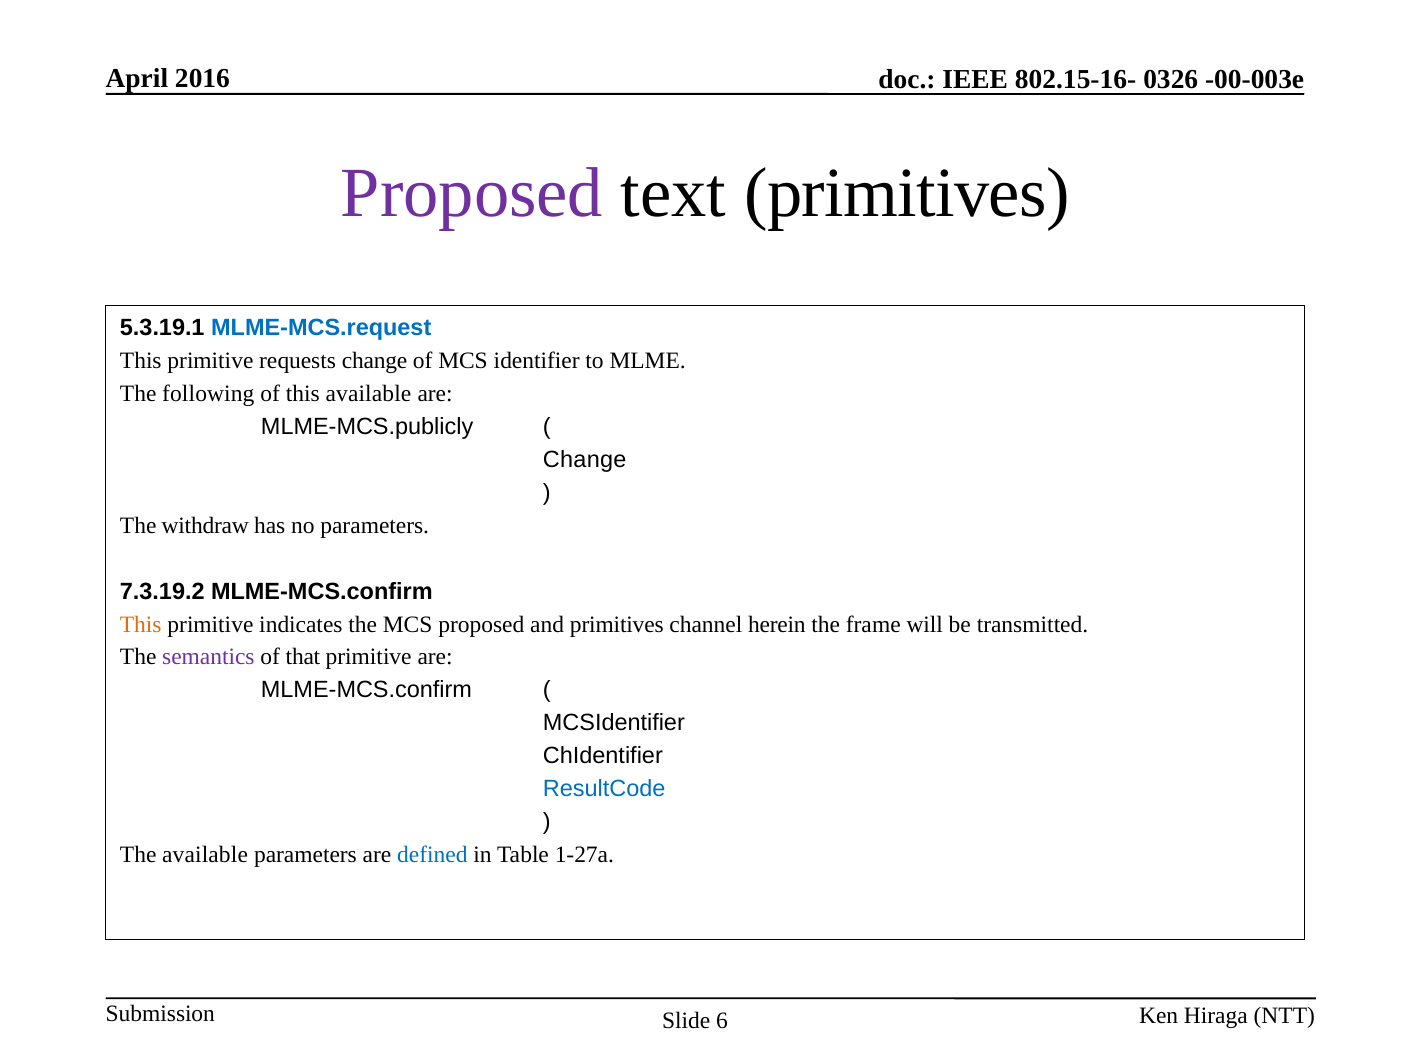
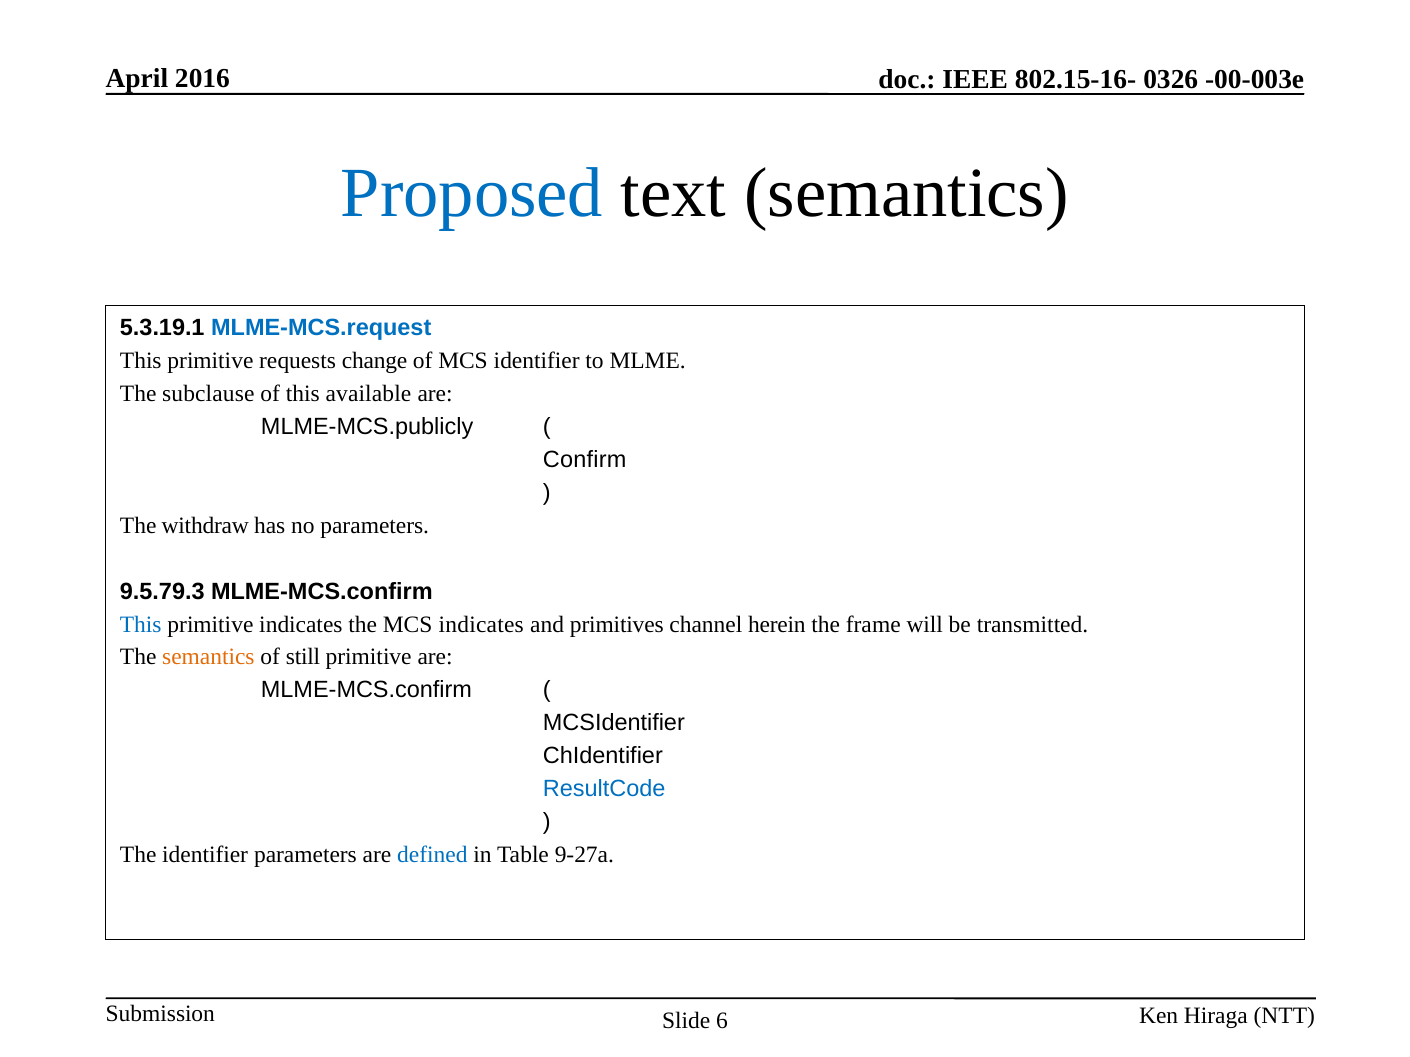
Proposed at (472, 193) colour: purple -> blue
text primitives: primitives -> semantics
following: following -> subclause
Change at (585, 460): Change -> Confirm
7.3.19.2: 7.3.19.2 -> 9.5.79.3
This at (141, 625) colour: orange -> blue
MCS proposed: proposed -> indicates
semantics at (208, 658) colour: purple -> orange
that: that -> still
The available: available -> identifier
1-27a: 1-27a -> 9-27a
